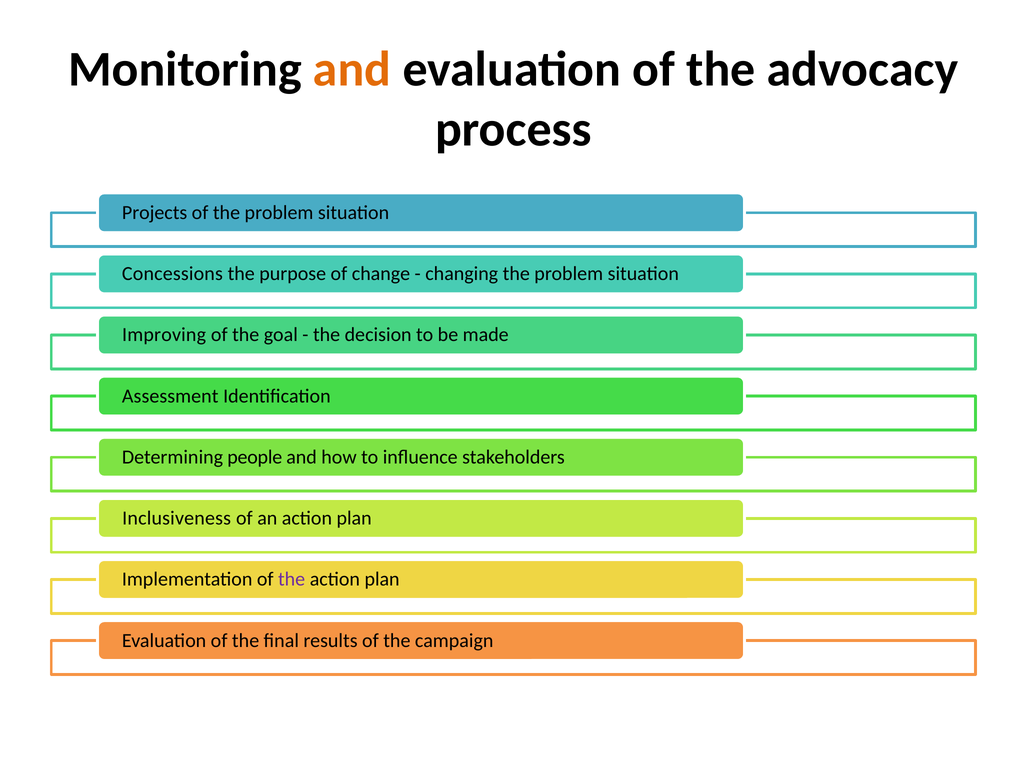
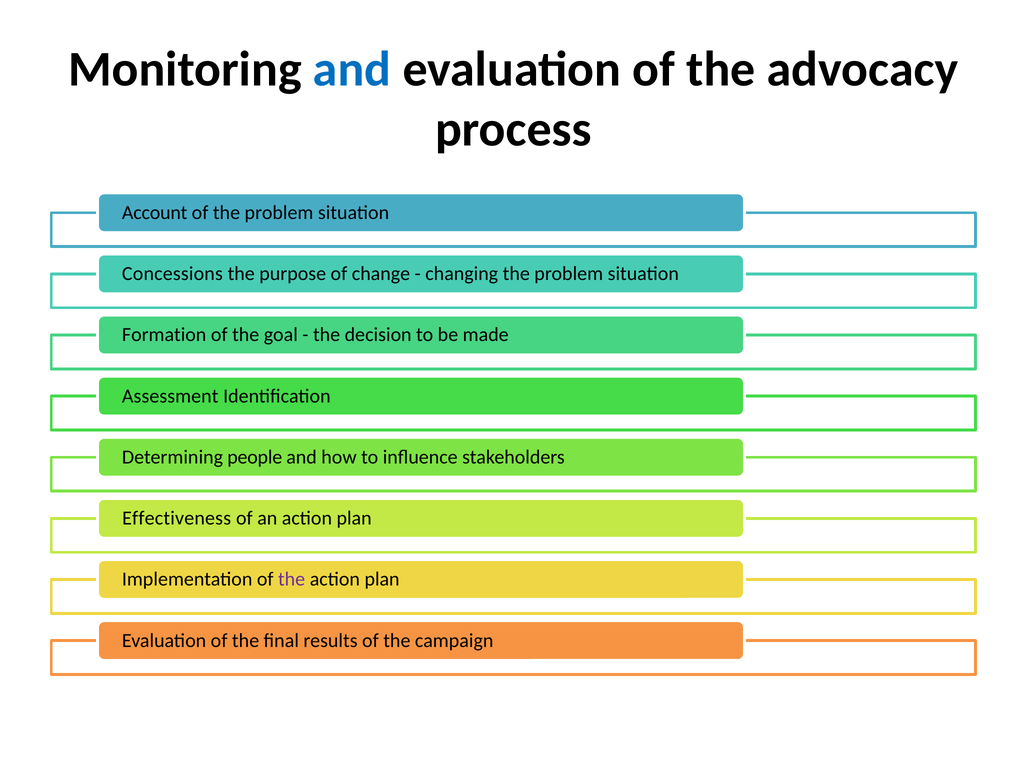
and at (352, 69) colour: orange -> blue
Projects: Projects -> Account
Improving: Improving -> Formation
Inclusiveness: Inclusiveness -> Effectiveness
